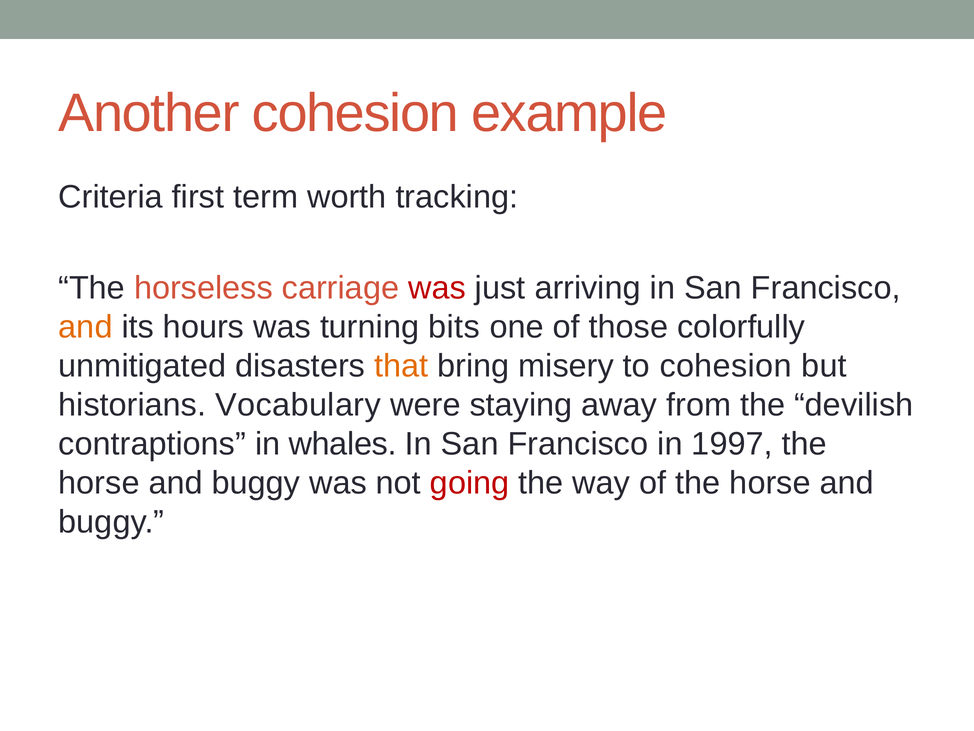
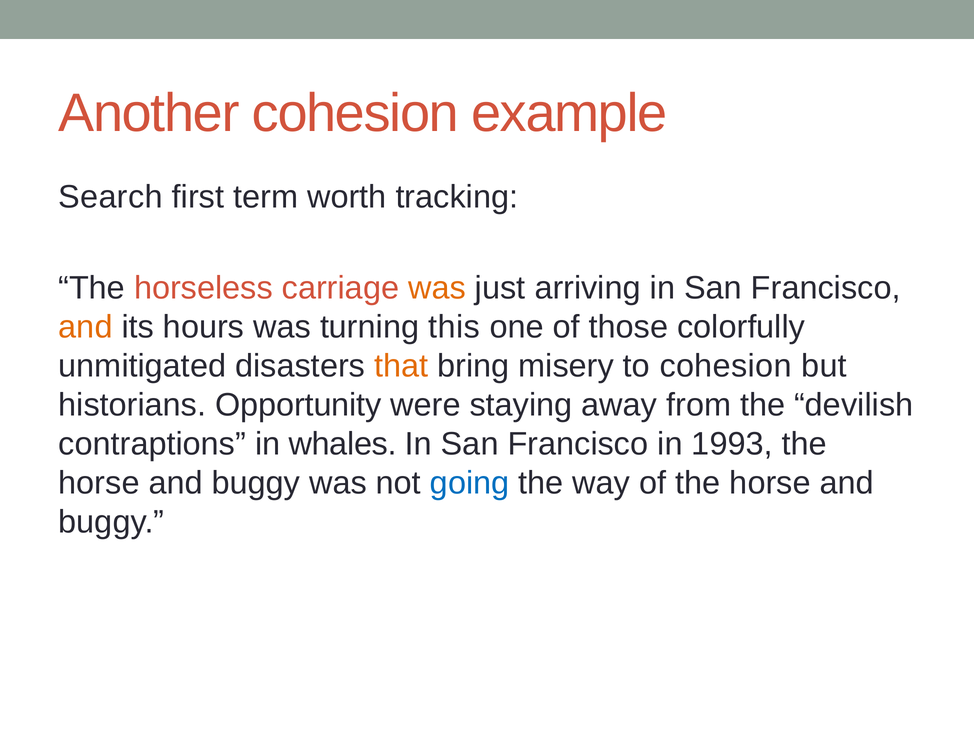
Criteria: Criteria -> Search
was at (437, 288) colour: red -> orange
bits: bits -> this
Vocabulary: Vocabulary -> Opportunity
1997: 1997 -> 1993
going colour: red -> blue
